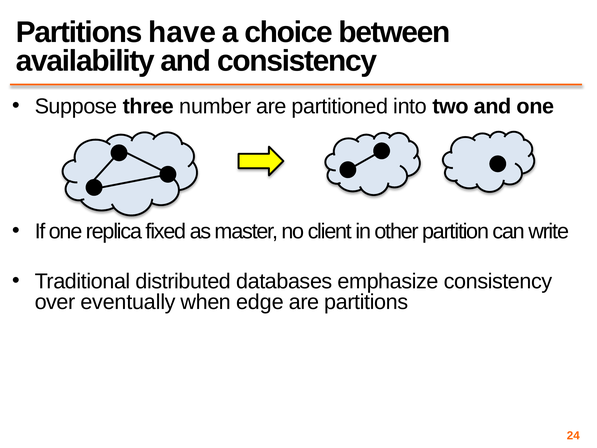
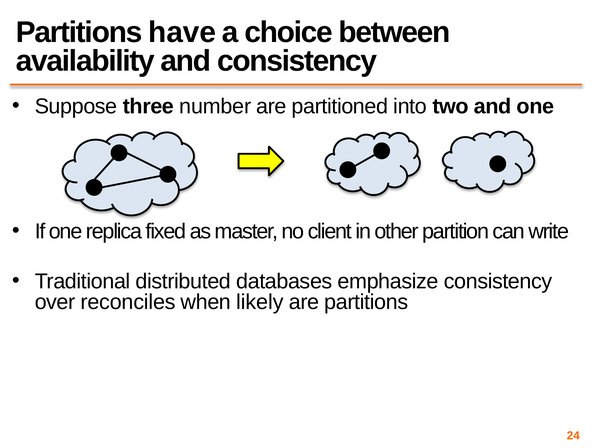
eventually: eventually -> reconciles
edge: edge -> likely
